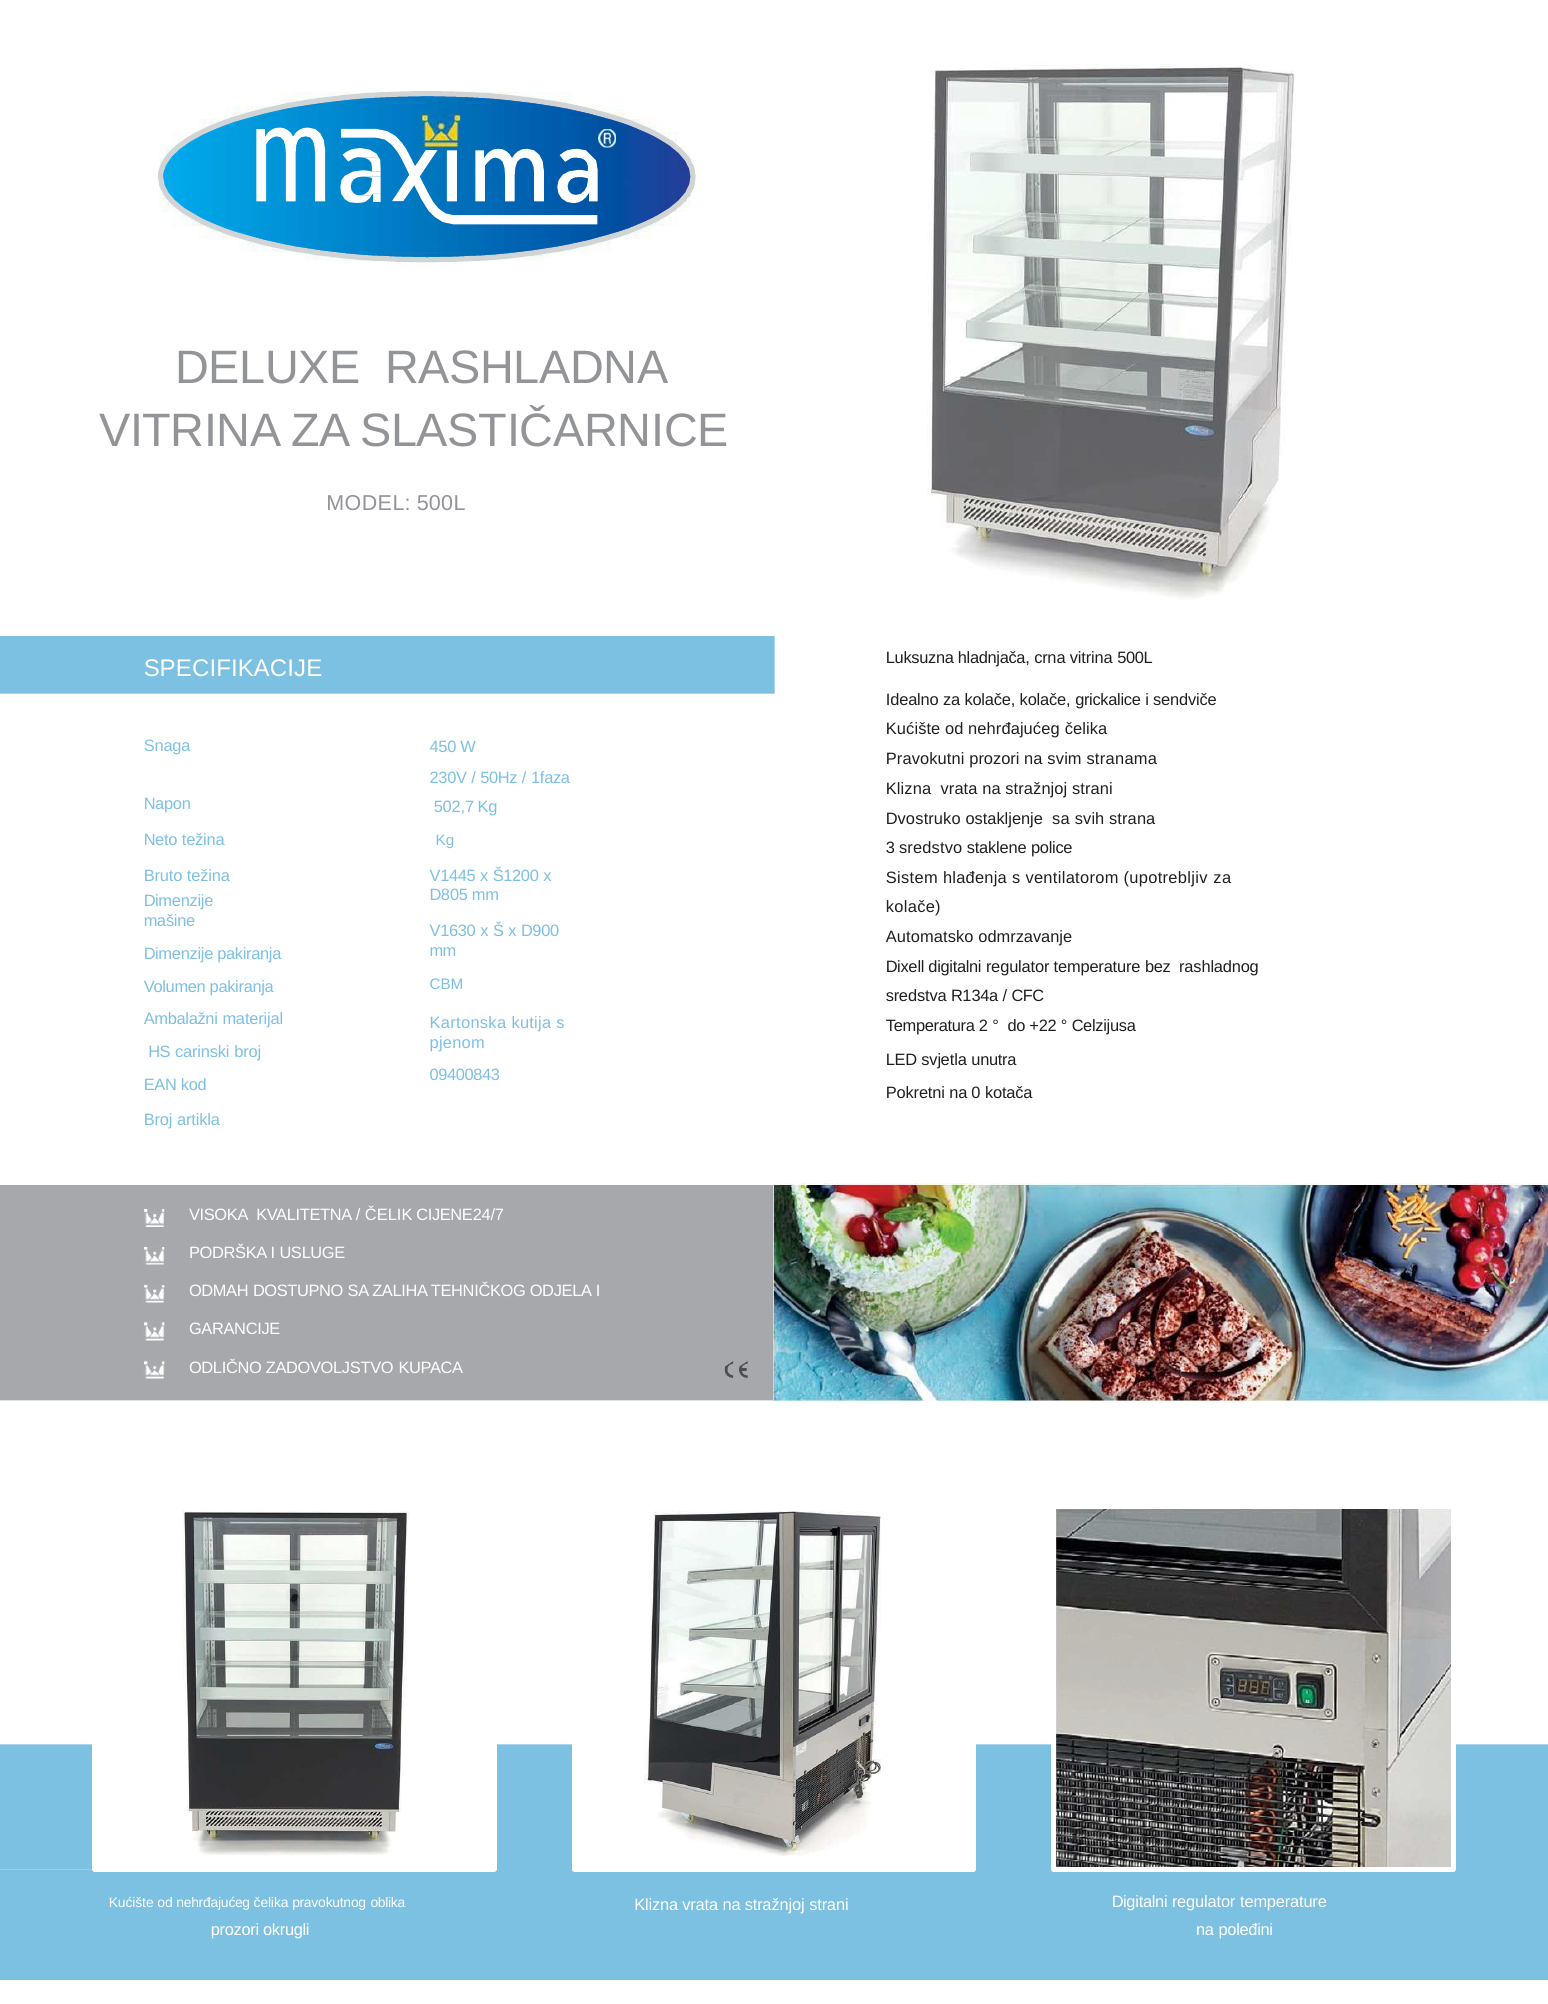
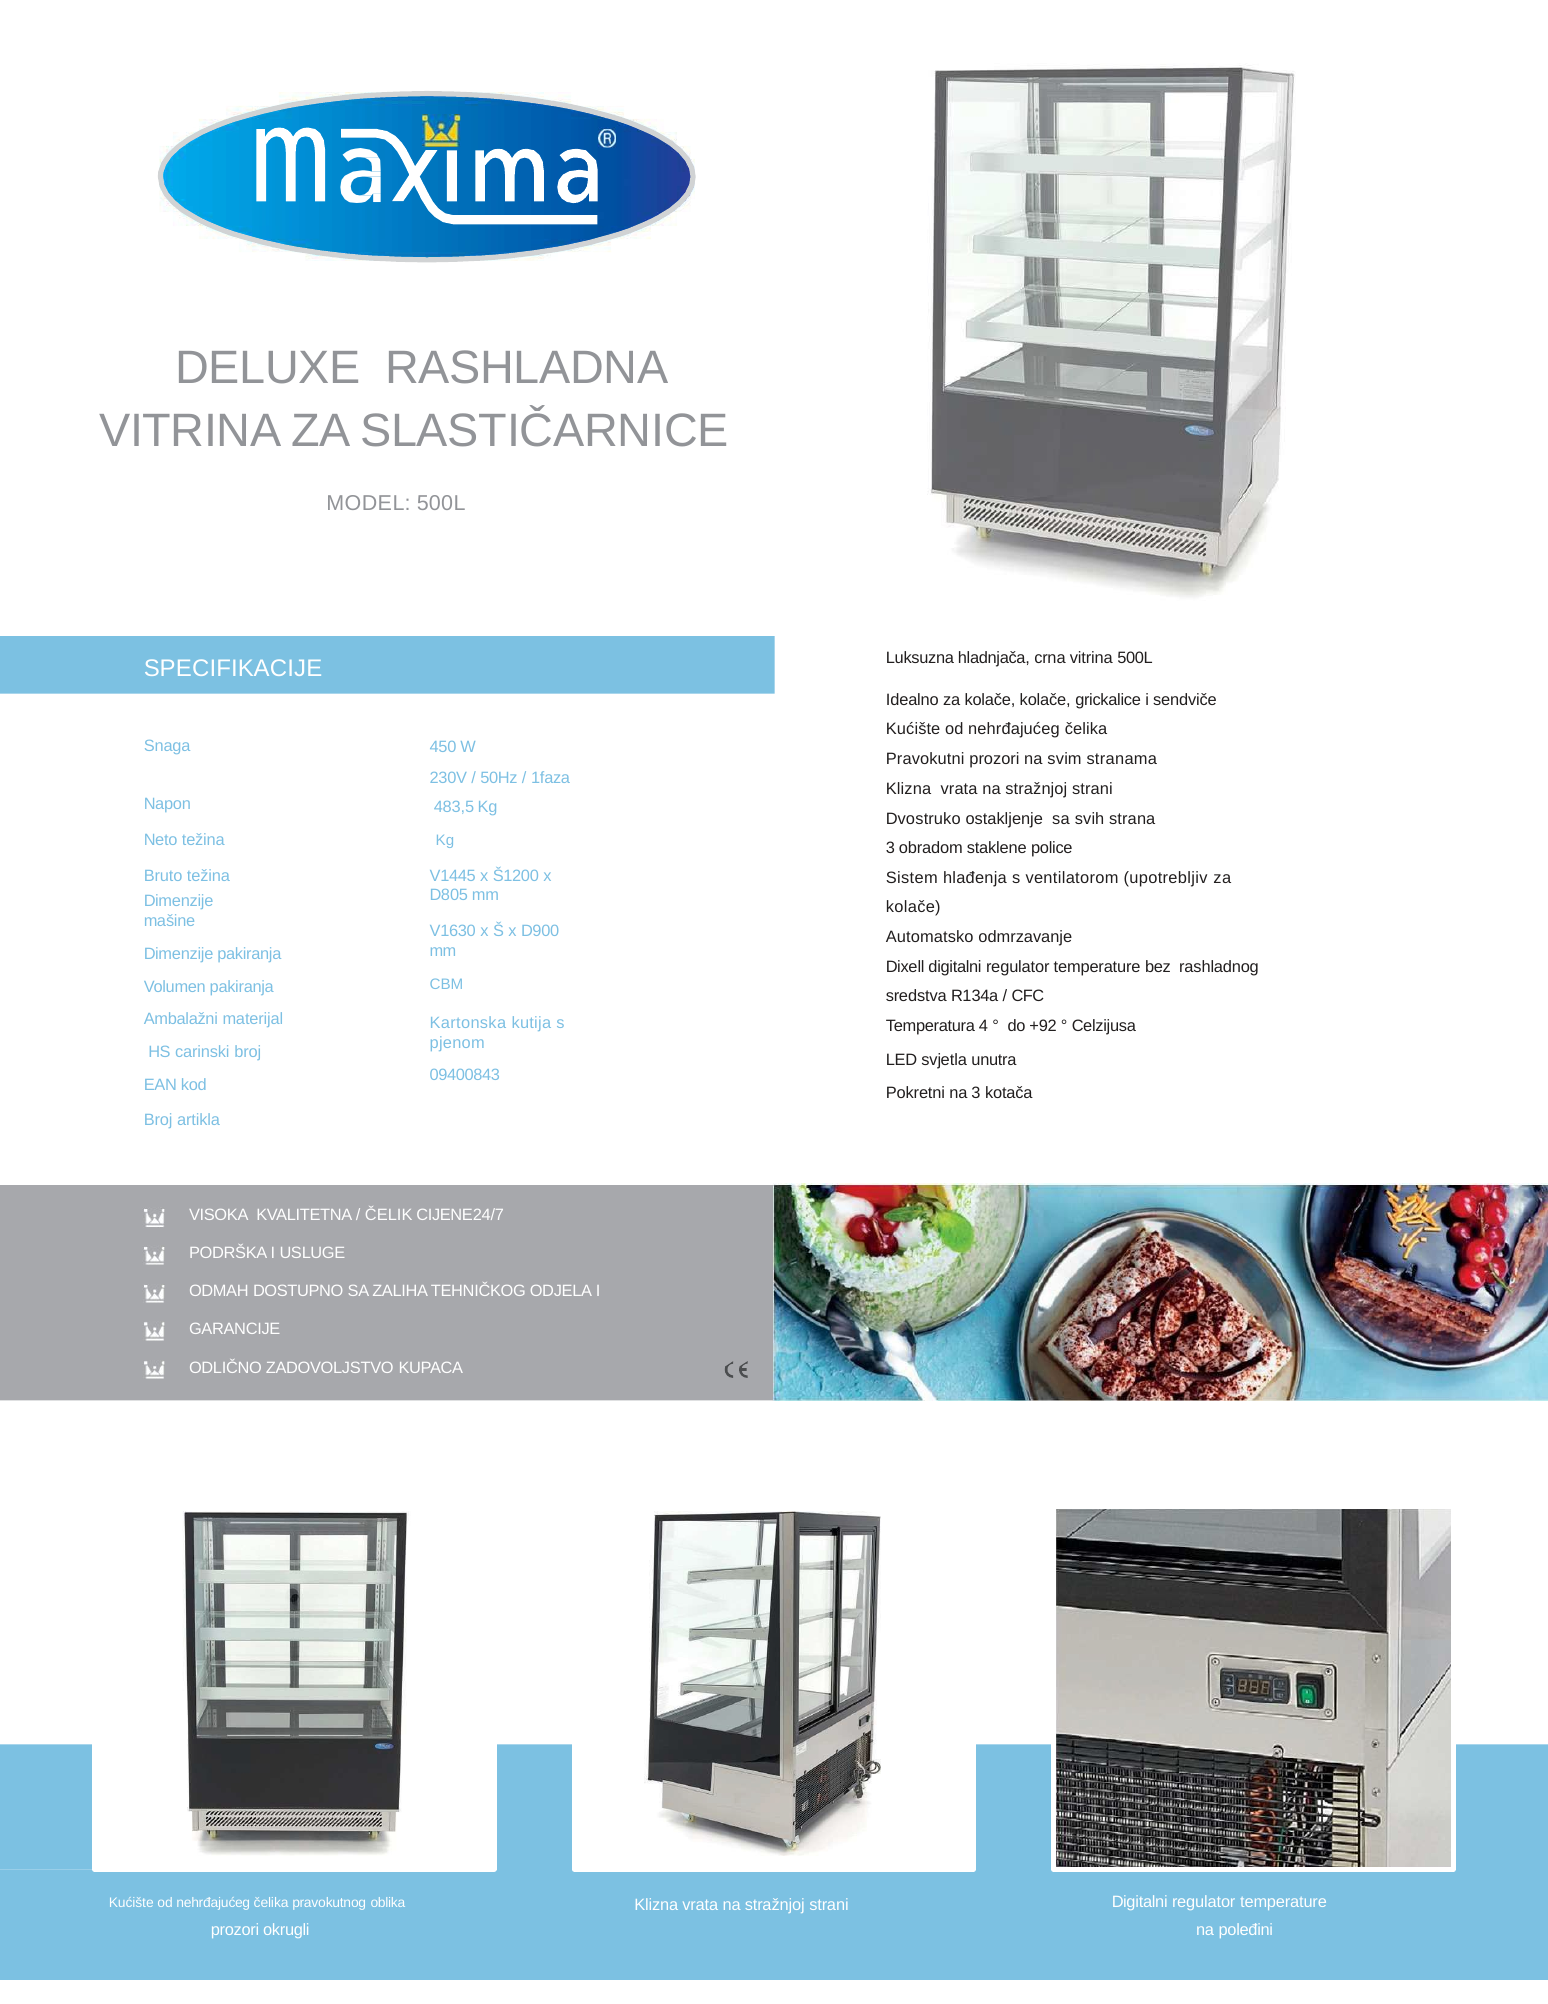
502,7: 502,7 -> 483,5
sredstvo: sredstvo -> obradom
2: 2 -> 4
+22: +22 -> +92
na 0: 0 -> 3
